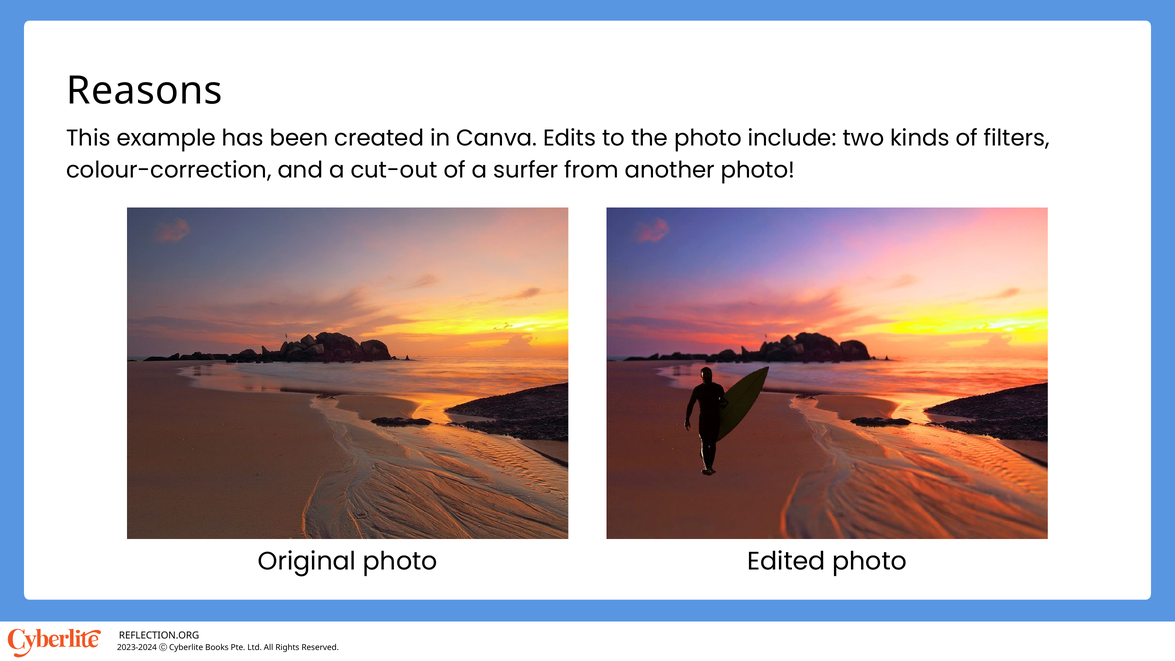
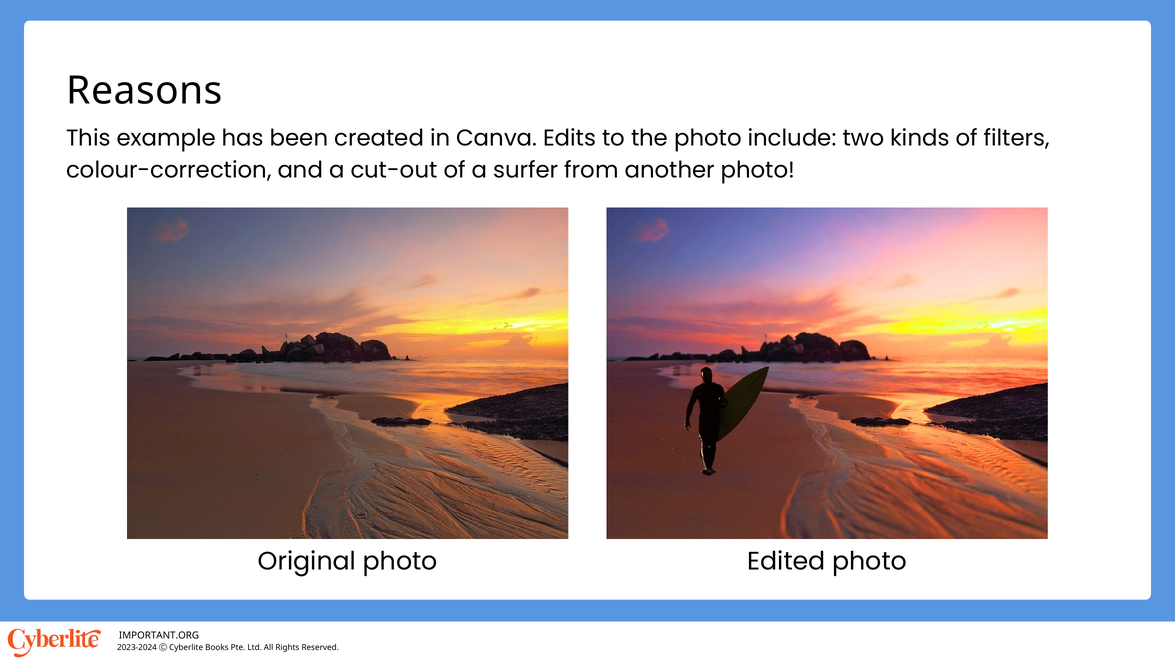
REFLECTION.ORG: REFLECTION.ORG -> IMPORTANT.ORG
